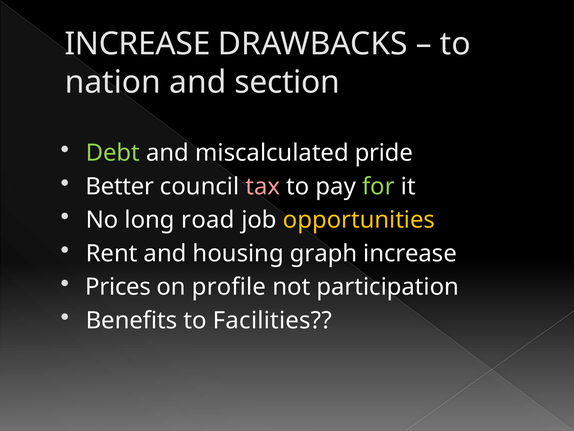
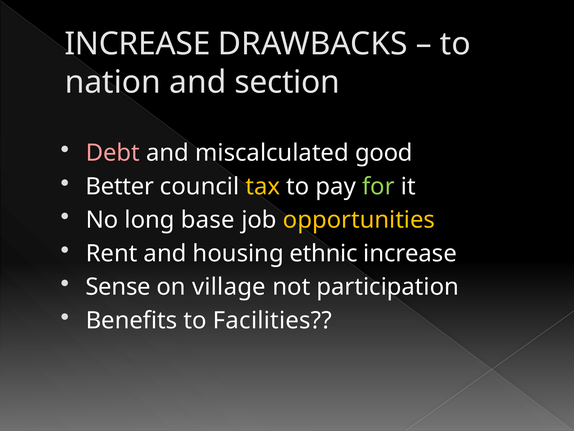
Debt colour: light green -> pink
pride: pride -> good
tax colour: pink -> yellow
road: road -> base
graph: graph -> ethnic
Prices: Prices -> Sense
profile: profile -> village
